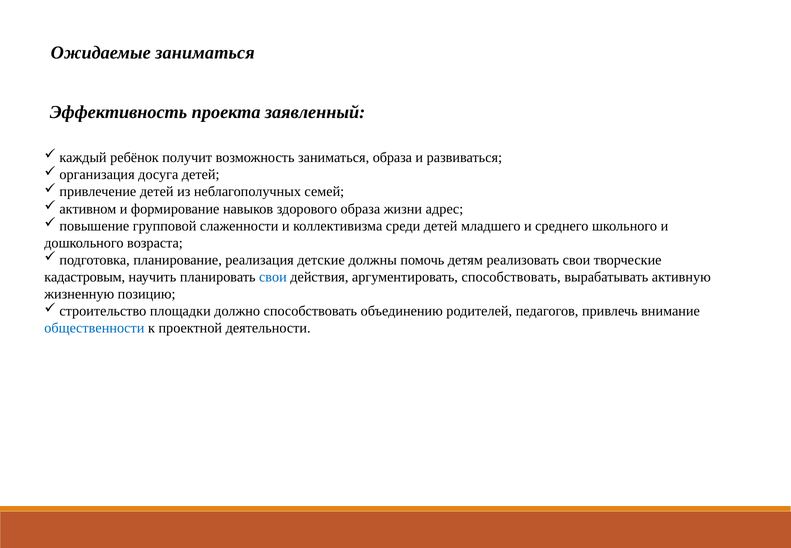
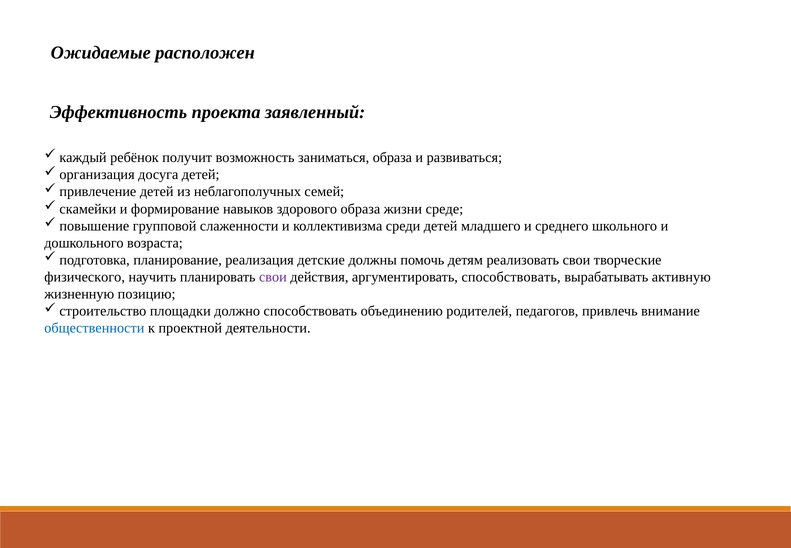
Ожидаемые заниматься: заниматься -> расположен
активном: активном -> скамейки
адрес: адрес -> среде
кадастровым: кадастровым -> физического
свои at (273, 277) colour: blue -> purple
